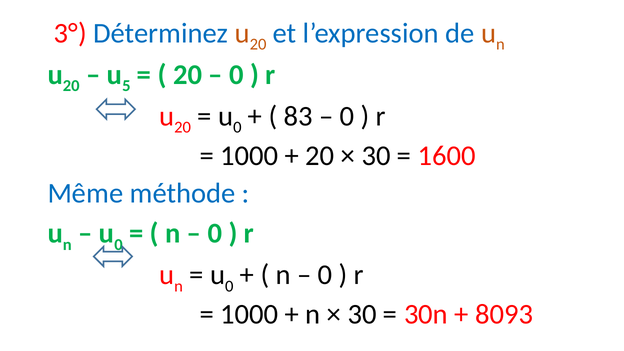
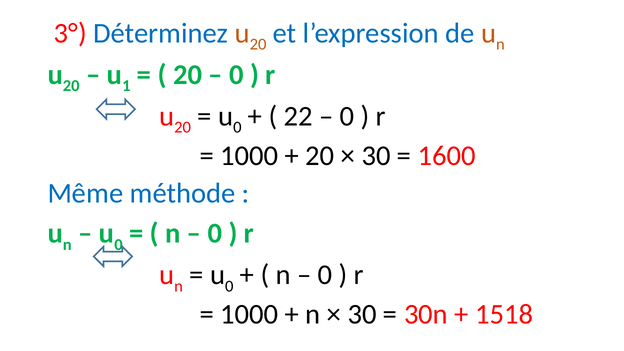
5: 5 -> 1
83: 83 -> 22
8093: 8093 -> 1518
